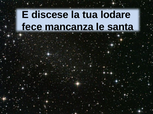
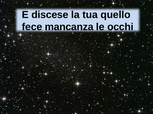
lodare: lodare -> quello
santa: santa -> occhi
